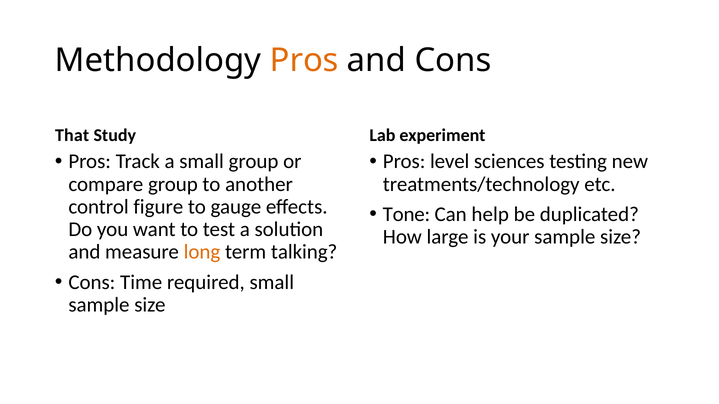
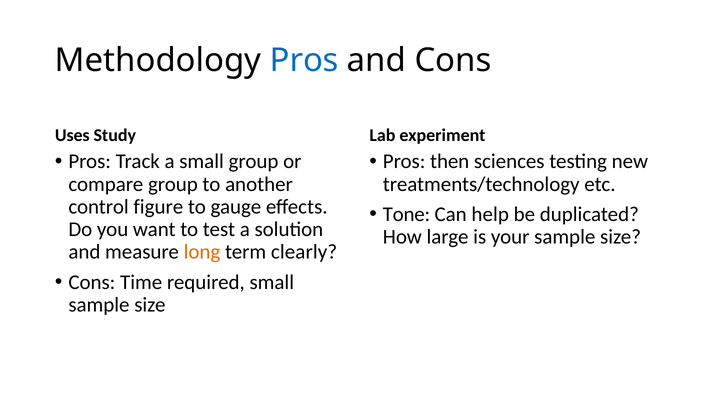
Pros at (304, 60) colour: orange -> blue
That: That -> Uses
level: level -> then
talking: talking -> clearly
